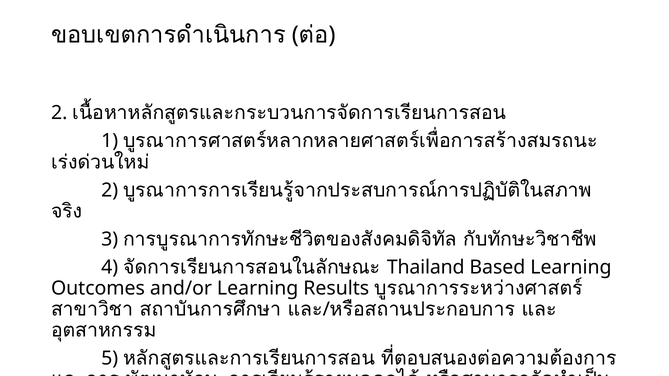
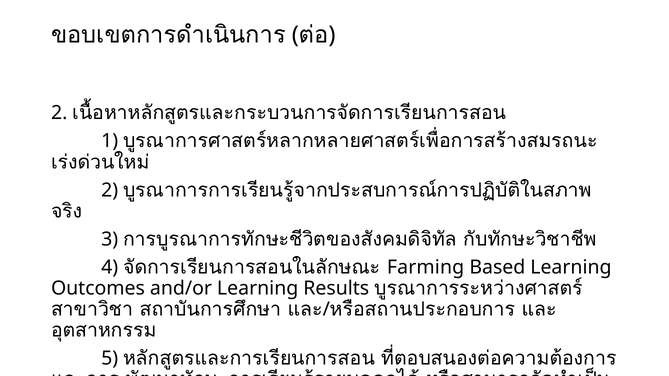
Thailand: Thailand -> Farming
